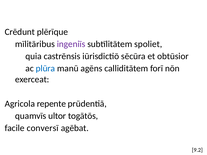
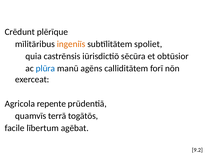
ingeniīs colour: purple -> orange
ultor: ultor -> terrā
conversī: conversī -> lībertum
